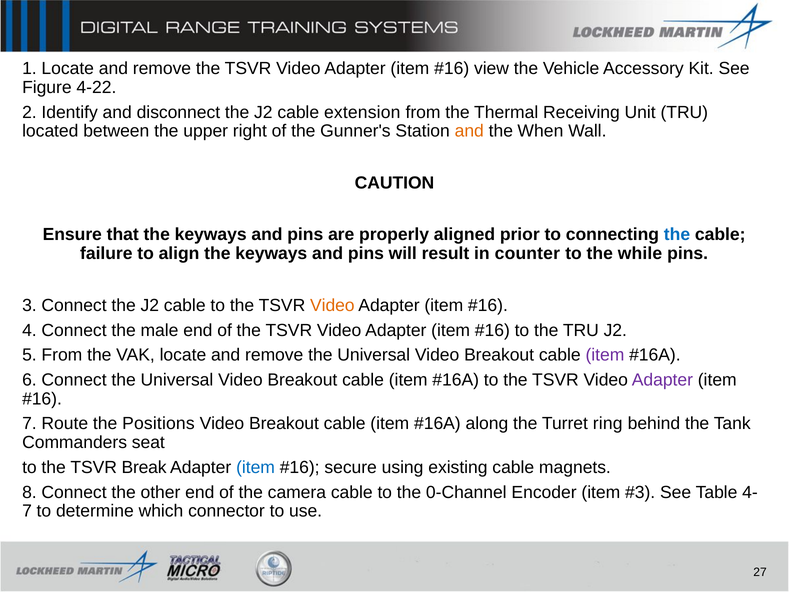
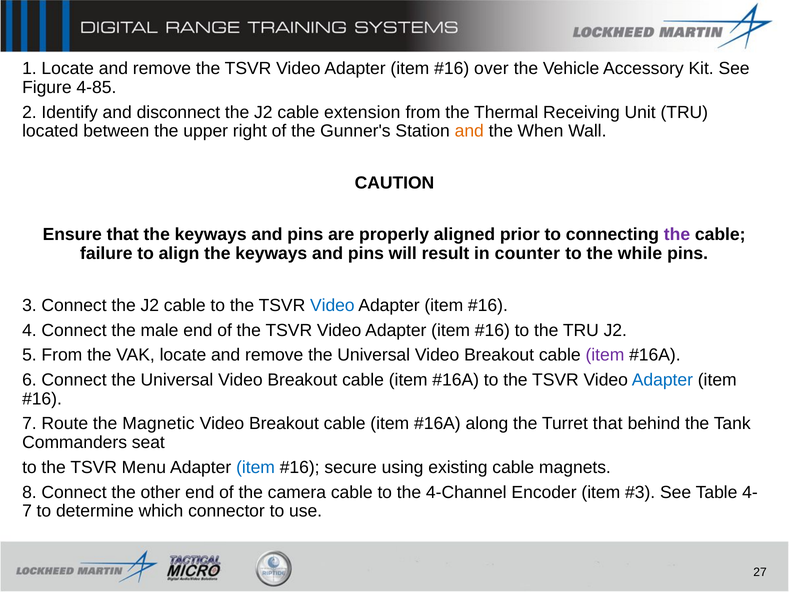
view: view -> over
4-22: 4-22 -> 4-85
the at (677, 235) colour: blue -> purple
Video at (332, 305) colour: orange -> blue
Adapter at (662, 380) colour: purple -> blue
Positions: Positions -> Magnetic
Turret ring: ring -> that
Break: Break -> Menu
0-Channel: 0-Channel -> 4-Channel
